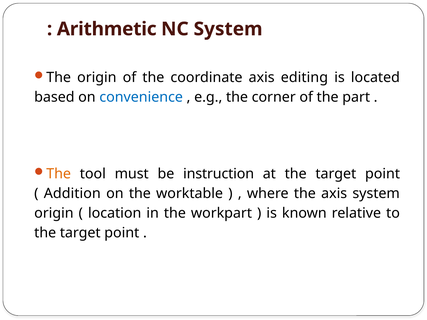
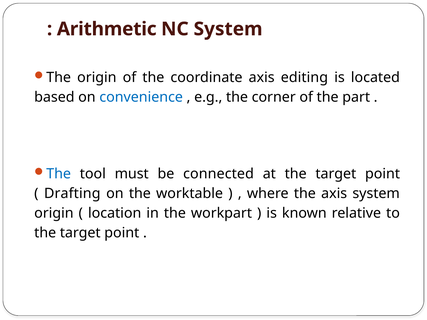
The at (59, 174) colour: orange -> blue
instruction: instruction -> connected
Addition: Addition -> Drafting
